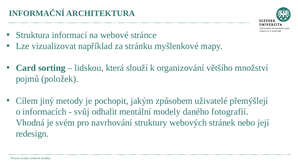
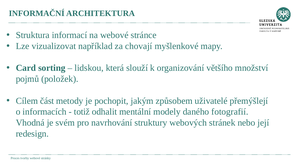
stránku: stránku -> chovají
jiný: jiný -> část
svůj: svůj -> totiž
